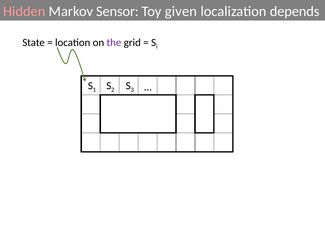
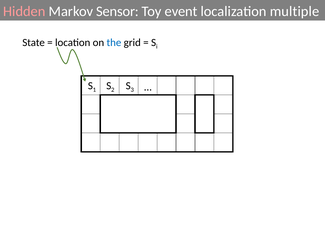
given: given -> event
depends: depends -> multiple
the colour: purple -> blue
